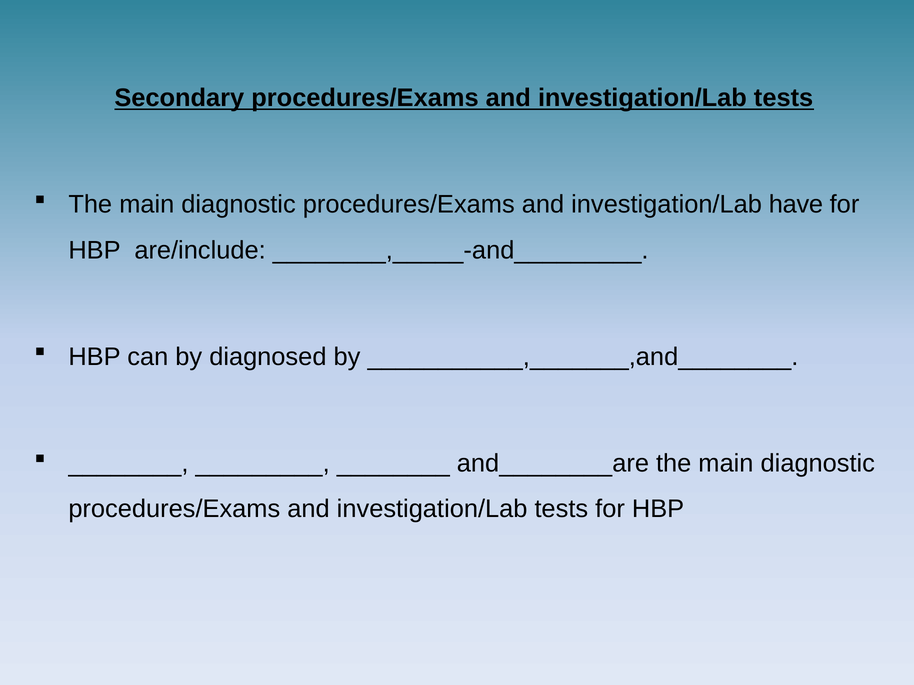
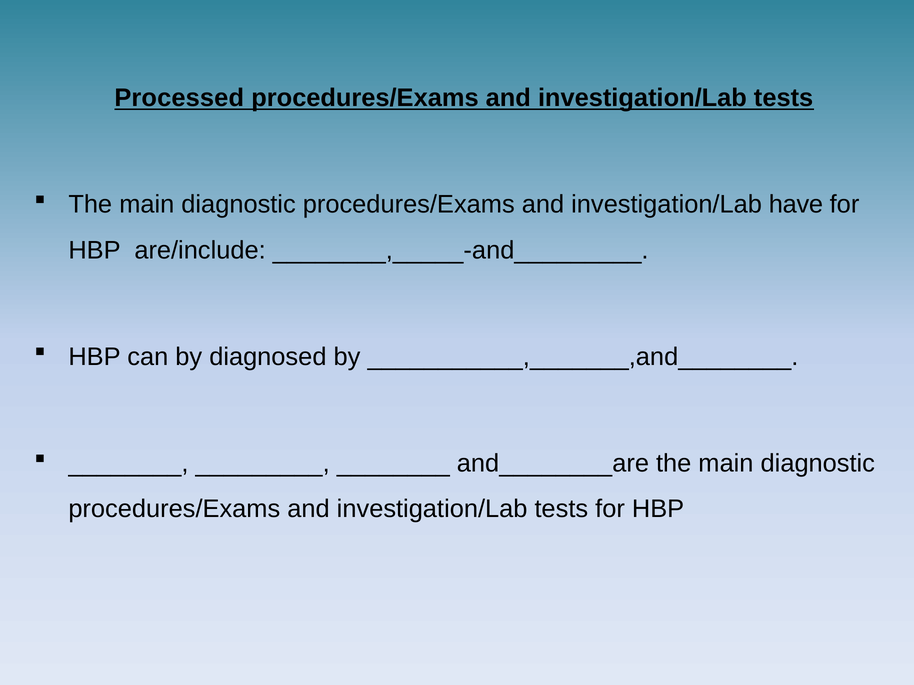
Secondary: Secondary -> Processed
